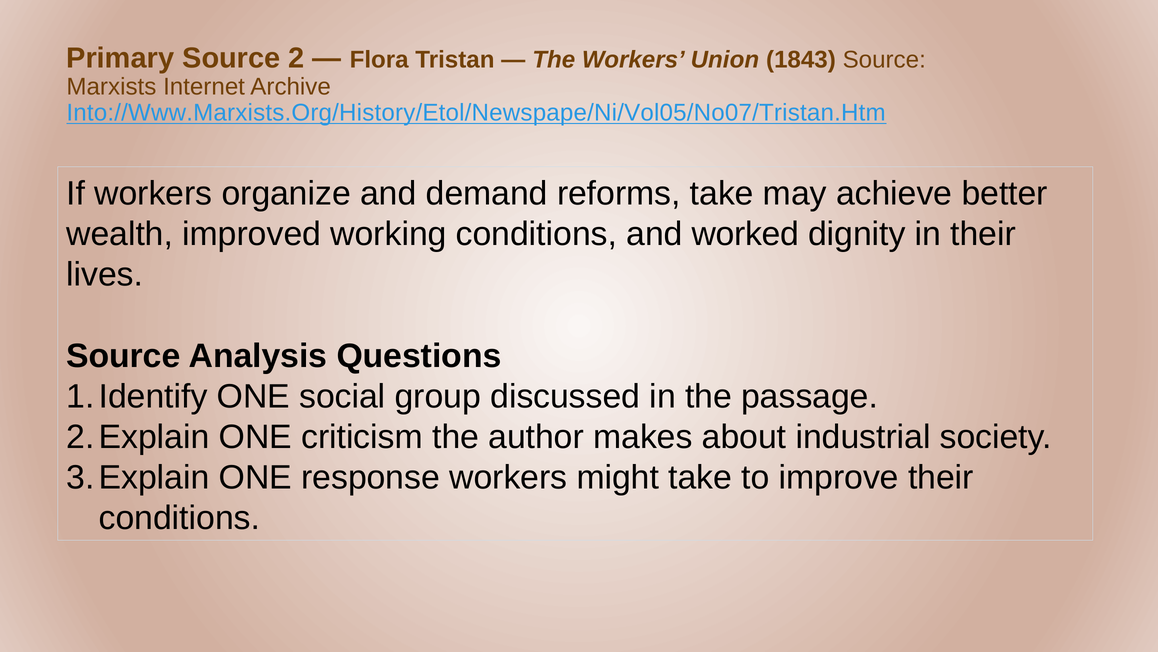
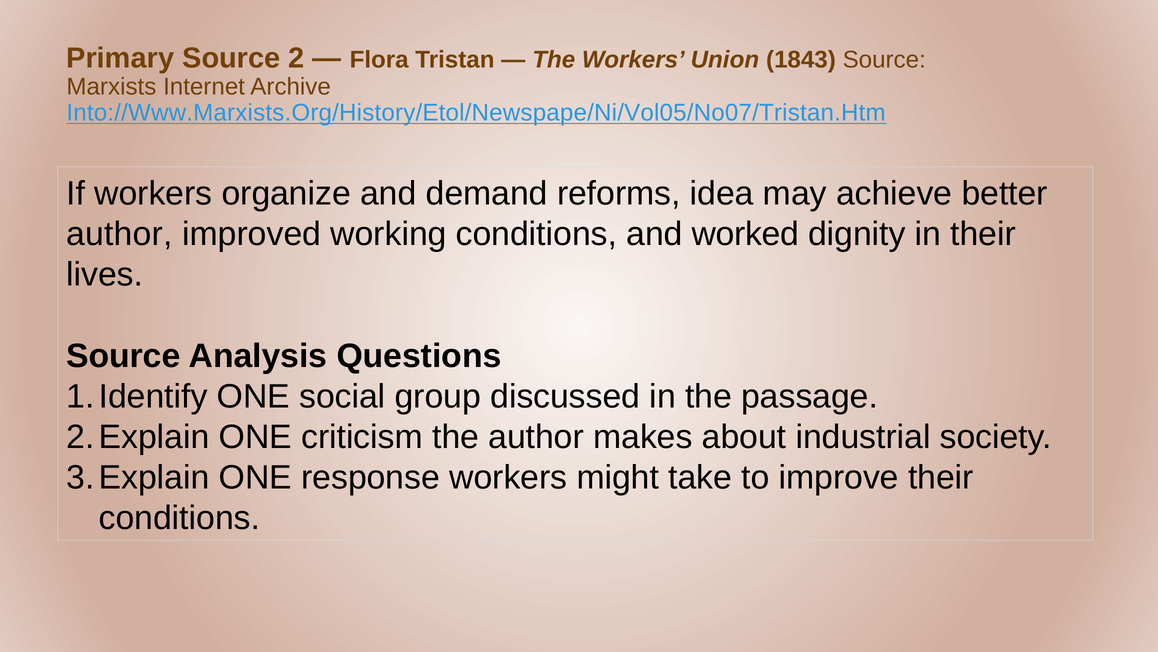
reforms take: take -> idea
wealth at (120, 234): wealth -> author
